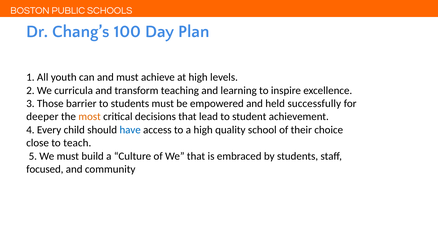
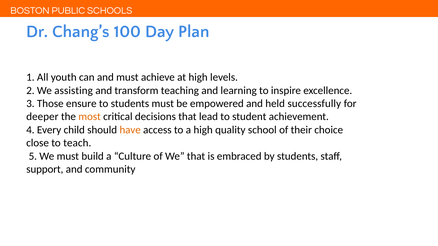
curricula: curricula -> assisting
barrier: barrier -> ensure
have colour: blue -> orange
focused: focused -> support
